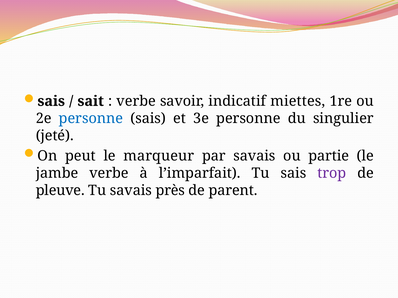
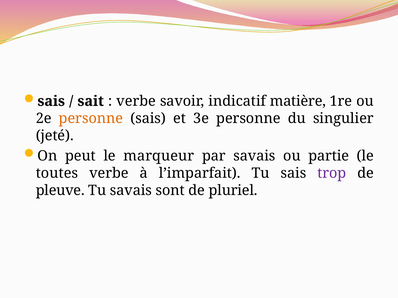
miettes: miettes -> matière
personne at (91, 119) colour: blue -> orange
jambe: jambe -> toutes
près: près -> sont
parent: parent -> pluriel
